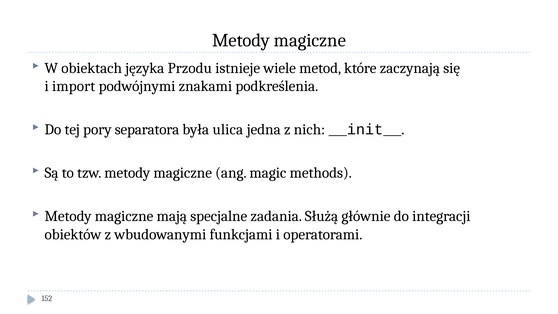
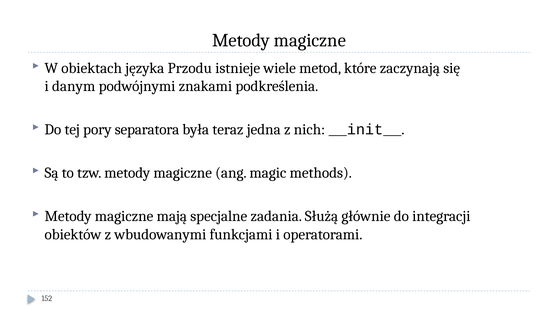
import: import -> danym
ulica: ulica -> teraz
